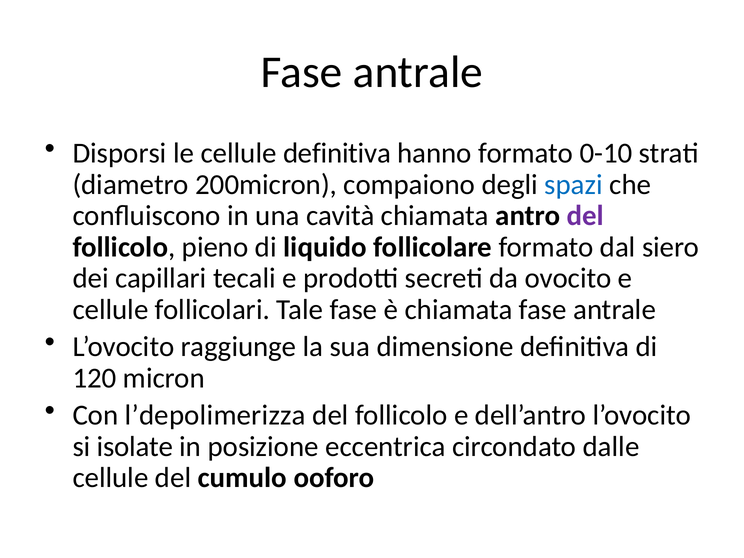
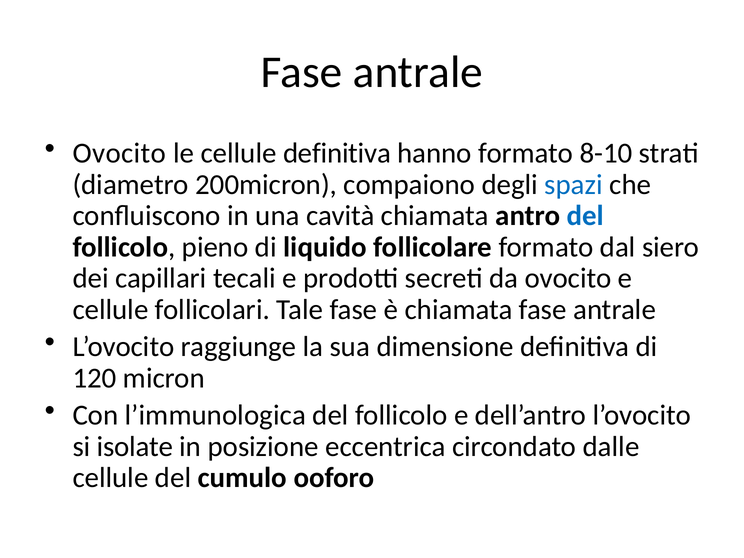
Disporsi at (120, 153): Disporsi -> Ovocito
0-10: 0-10 -> 8-10
del at (585, 216) colour: purple -> blue
l’depolimerizza: l’depolimerizza -> l’immunologica
